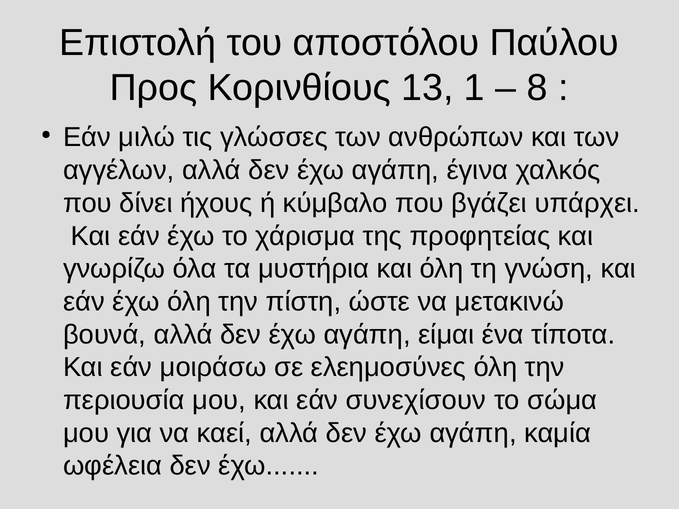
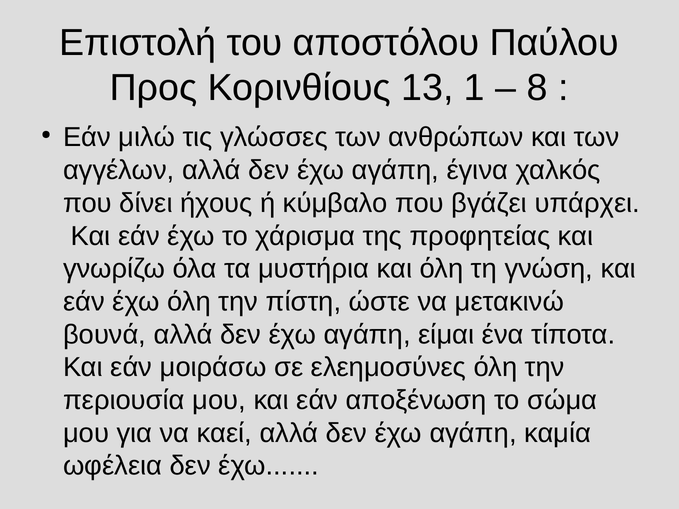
συνεχίσουν: συνεχίσουν -> αποξένωση
